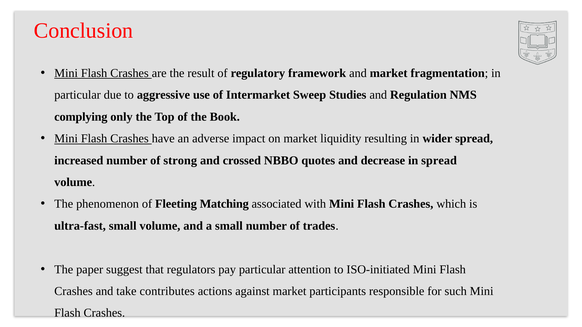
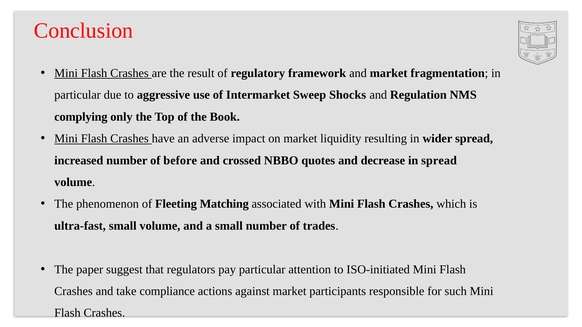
Studies: Studies -> Shocks
strong: strong -> before
contributes: contributes -> compliance
